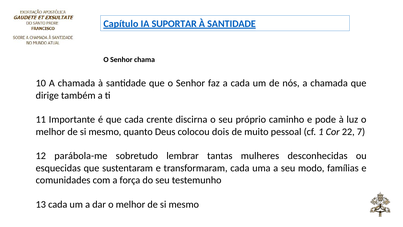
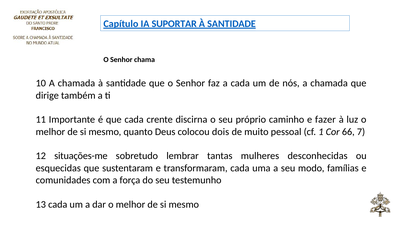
pode: pode -> fazer
22: 22 -> 66
parábola-me: parábola-me -> situações-me
